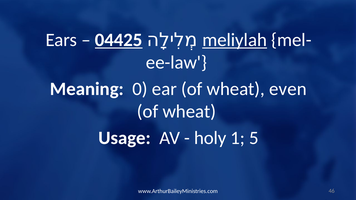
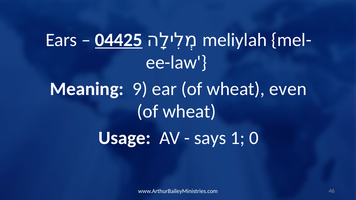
meliylah underline: present -> none
0: 0 -> 9
holy: holy -> says
5: 5 -> 0
